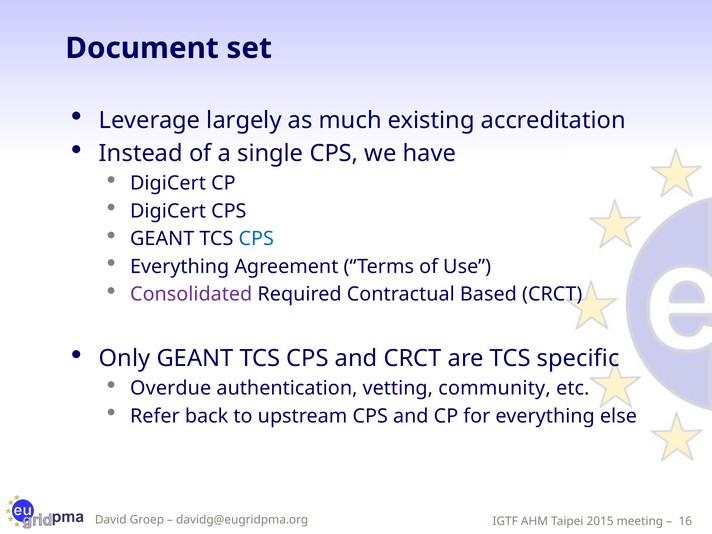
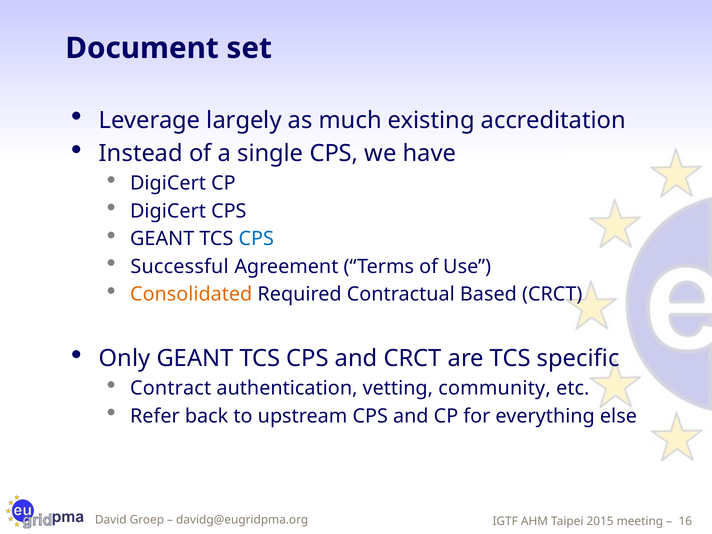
Everything at (180, 266): Everything -> Successful
Consolidated colour: purple -> orange
Overdue: Overdue -> Contract
